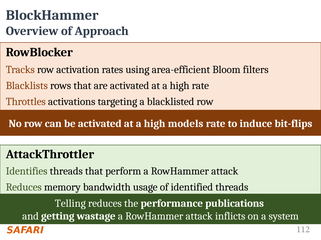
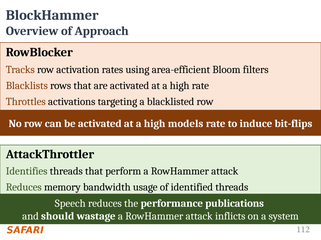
Telling: Telling -> Speech
getting: getting -> should
